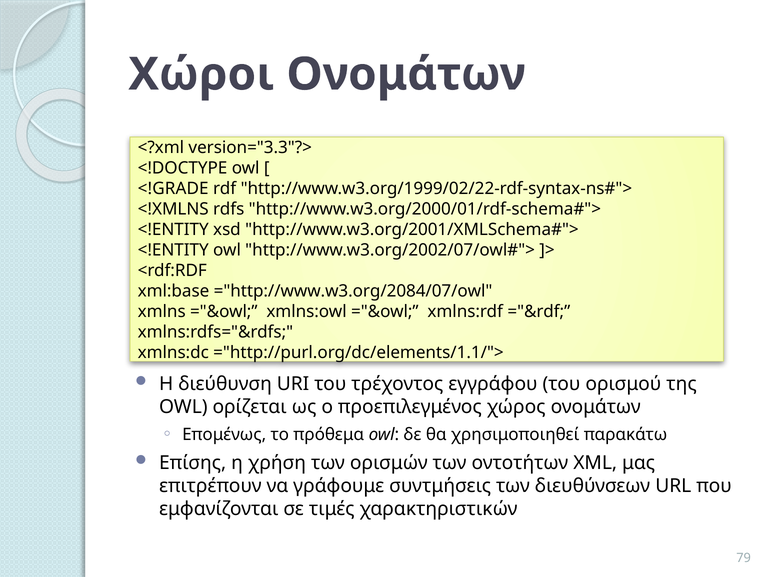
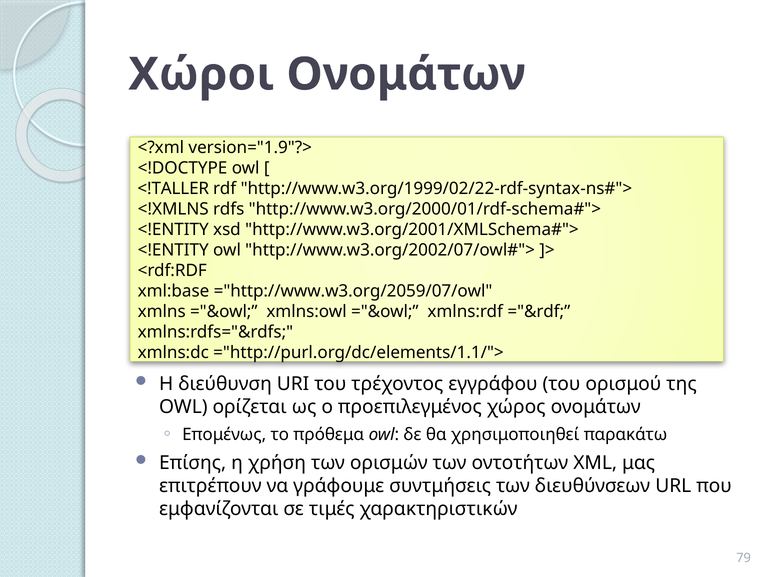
version="3.3"?>: version="3.3"?> -> version="1.9"?>
<!GRADE: <!GRADE -> <!TALLER
="http://www.w3.org/2084/07/owl: ="http://www.w3.org/2084/07/owl -> ="http://www.w3.org/2059/07/owl
